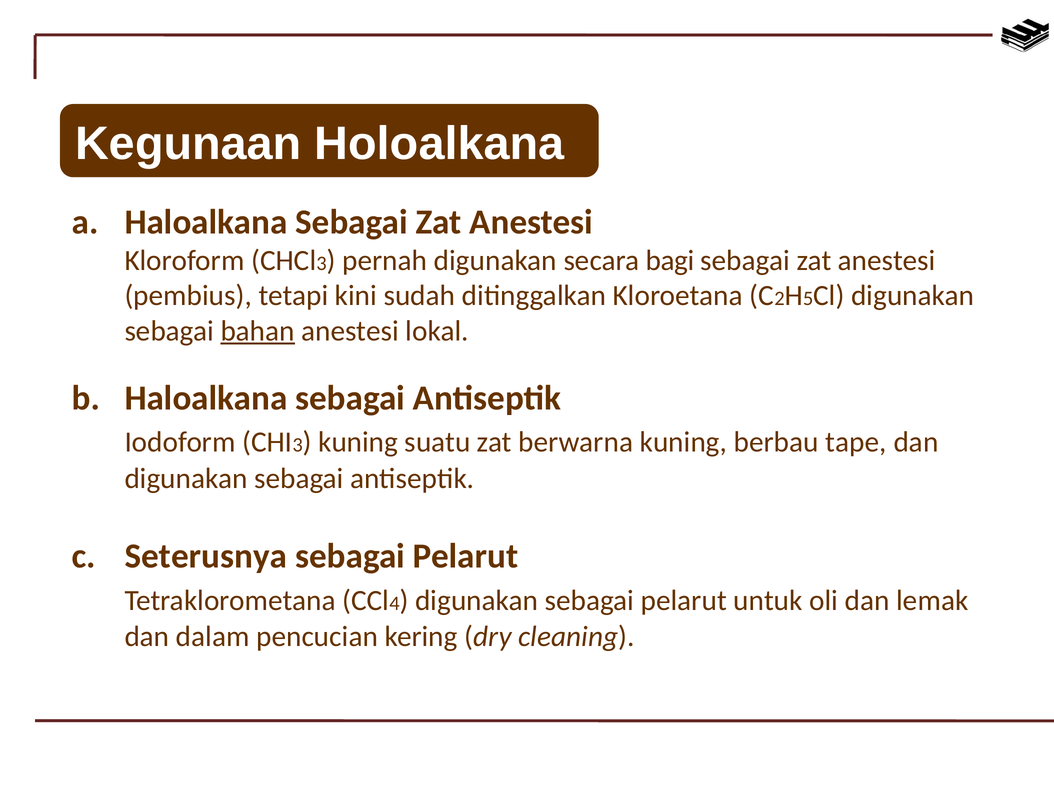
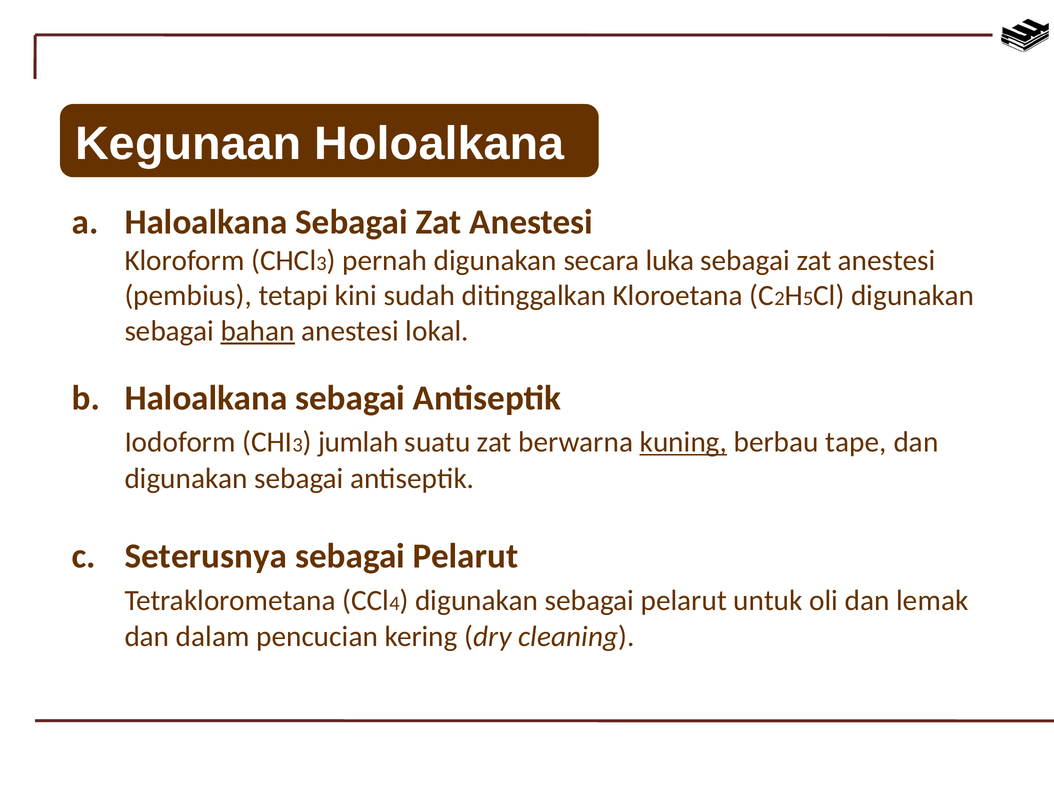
bagi: bagi -> luka
kuning at (358, 442): kuning -> jumlah
kuning at (683, 442) underline: none -> present
